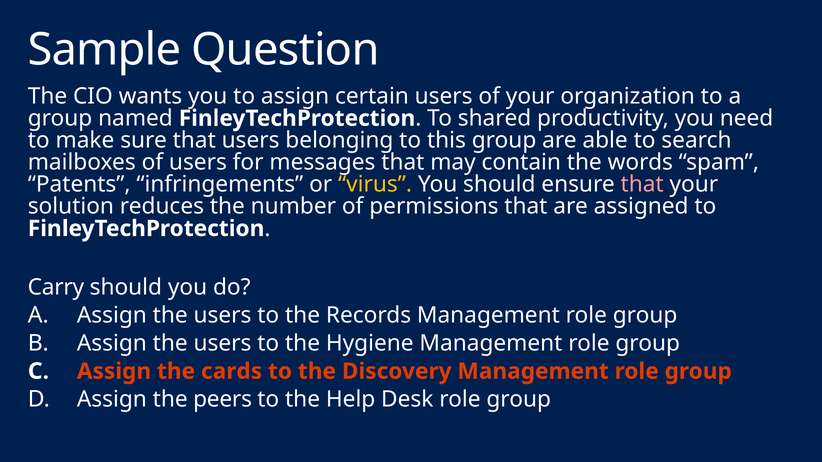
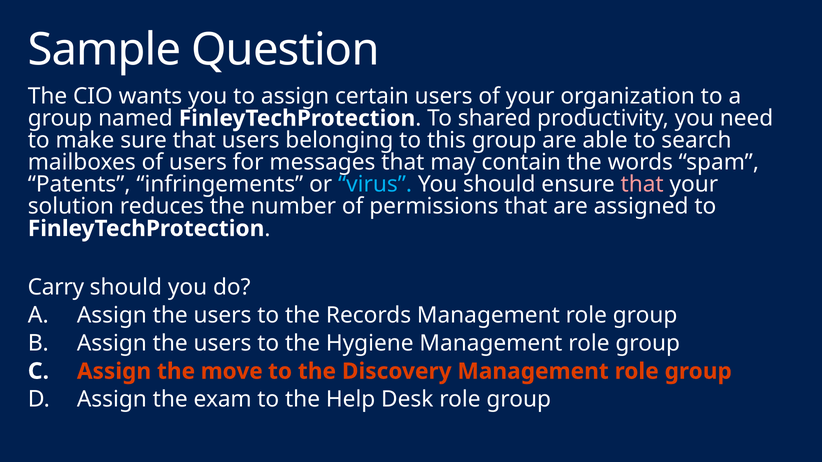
virus colour: yellow -> light blue
cards: cards -> move
peers: peers -> exam
